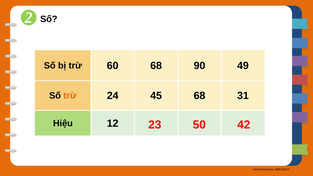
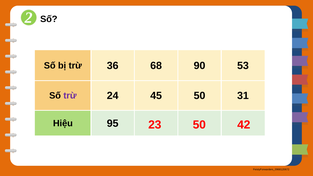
60: 60 -> 36
49: 49 -> 53
trừ at (70, 96) colour: orange -> purple
45 68: 68 -> 50
12: 12 -> 95
